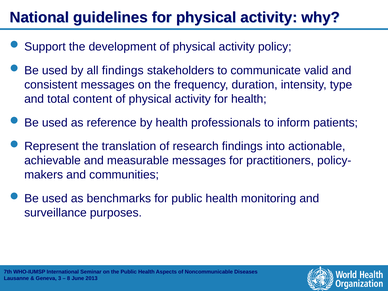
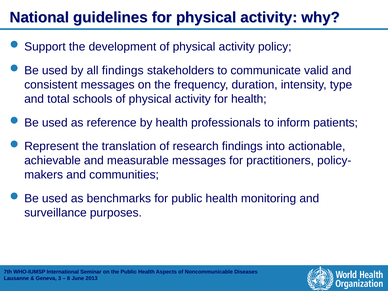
content: content -> schools
